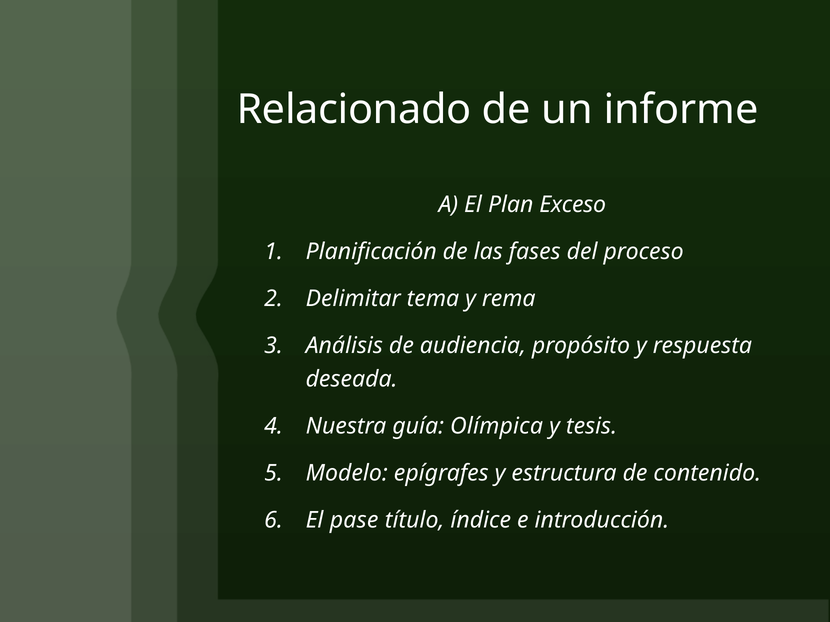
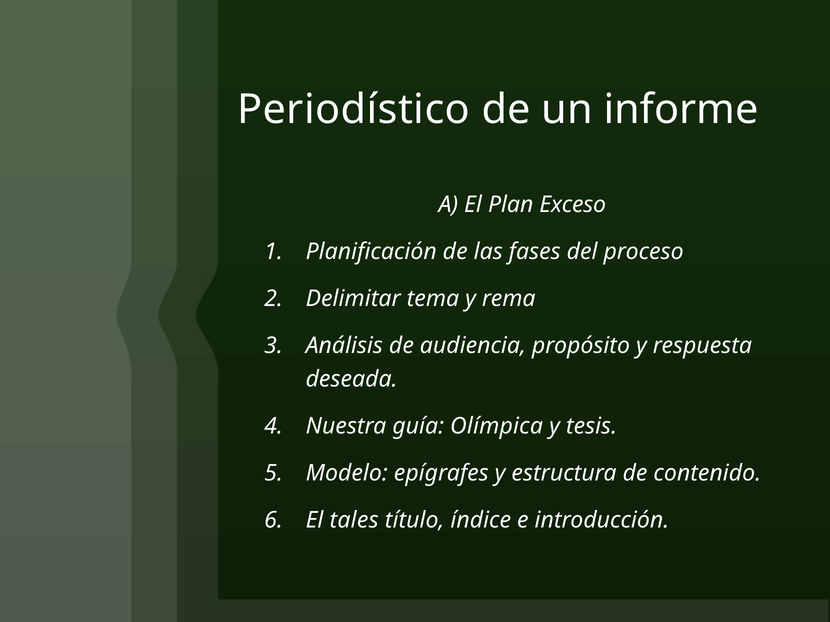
Relacionado: Relacionado -> Periodístico
pase: pase -> tales
